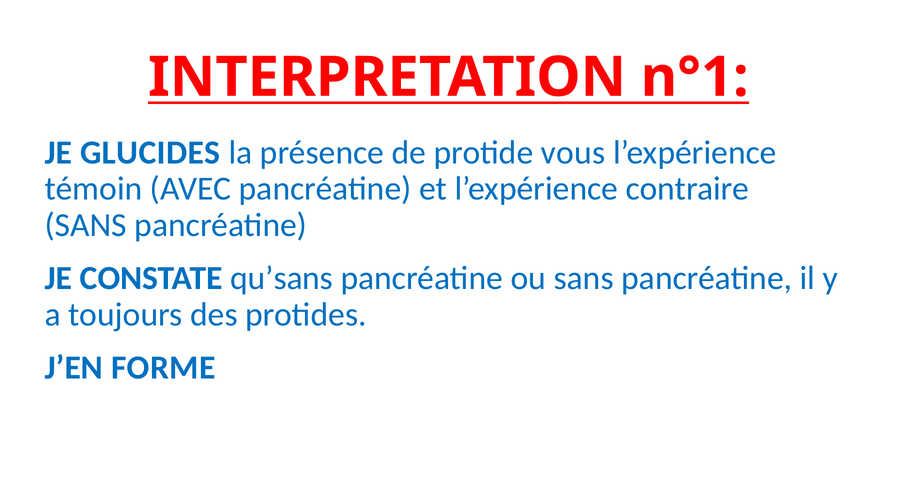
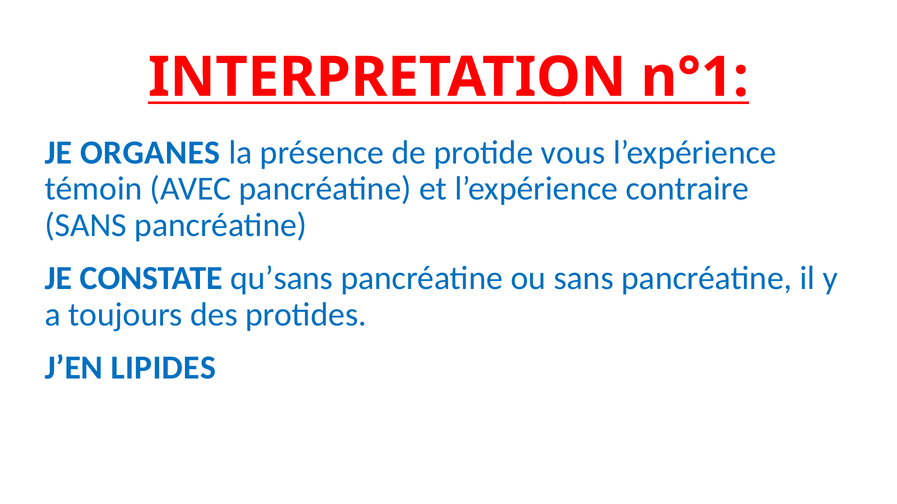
GLUCIDES: GLUCIDES -> ORGANES
FORME: FORME -> LIPIDES
